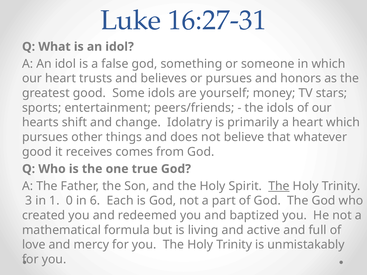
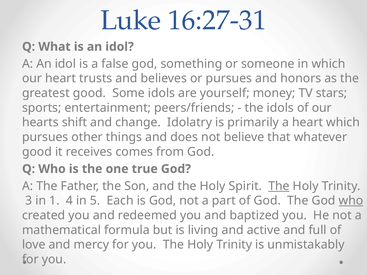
0: 0 -> 4
6: 6 -> 5
who at (351, 201) underline: none -> present
